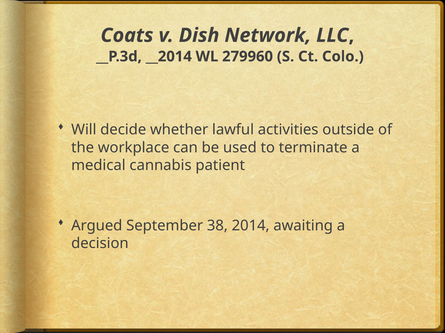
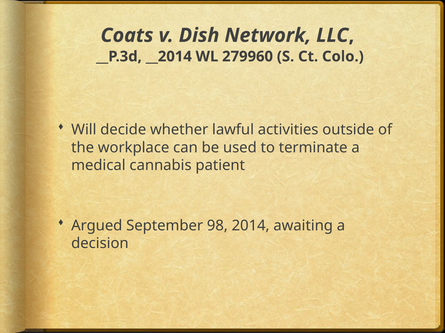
38: 38 -> 98
